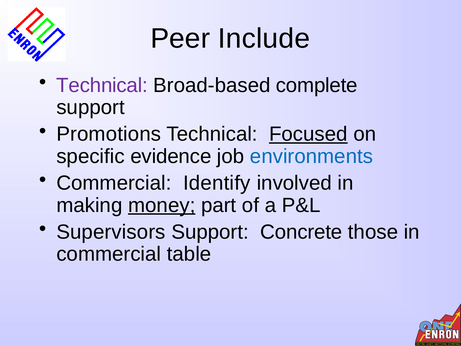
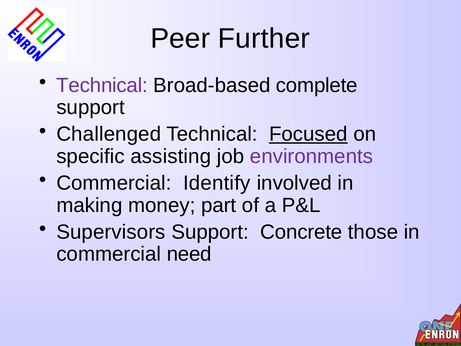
Include: Include -> Further
Promotions: Promotions -> Challenged
evidence: evidence -> assisting
environments colour: blue -> purple
money underline: present -> none
table: table -> need
